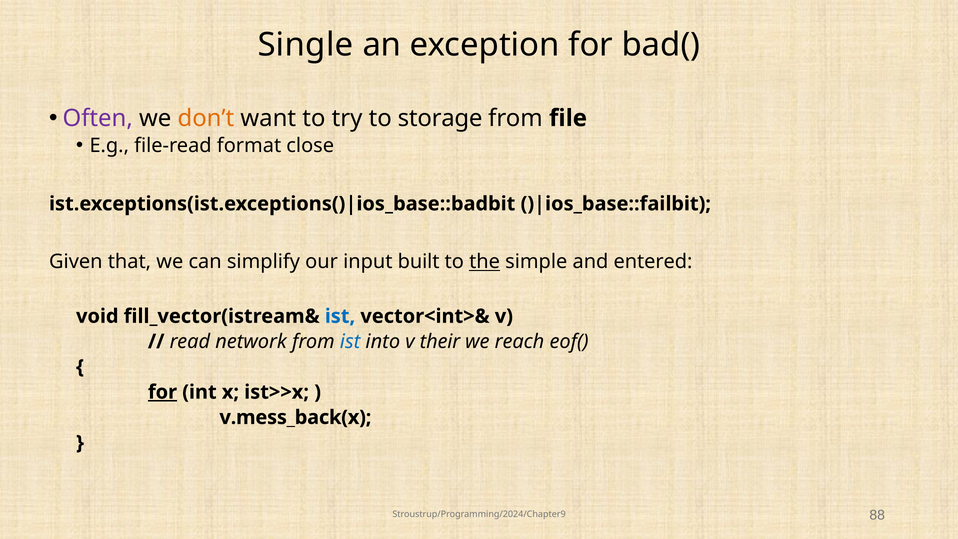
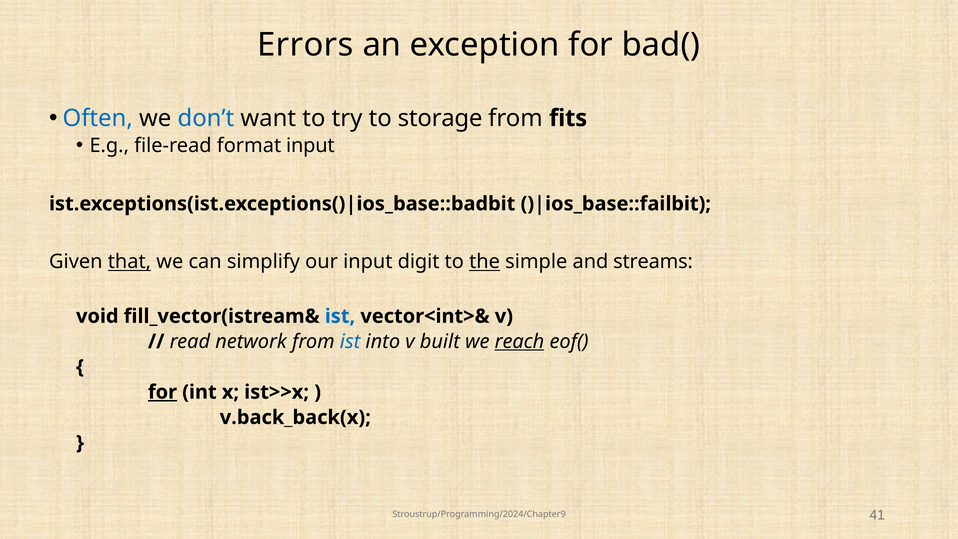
Single: Single -> Errors
Often colour: purple -> blue
don’t colour: orange -> blue
file: file -> fits
format close: close -> input
that underline: none -> present
built: built -> digit
entered: entered -> streams
their: their -> built
reach underline: none -> present
v.mess_back(x: v.mess_back(x -> v.back_back(x
88: 88 -> 41
